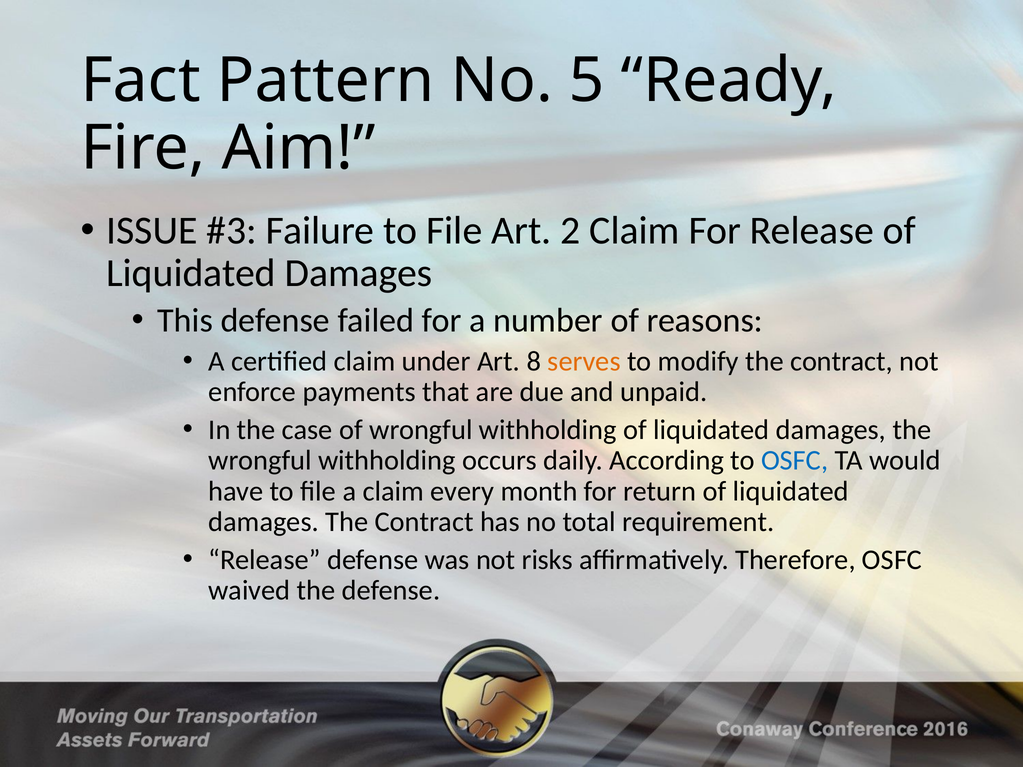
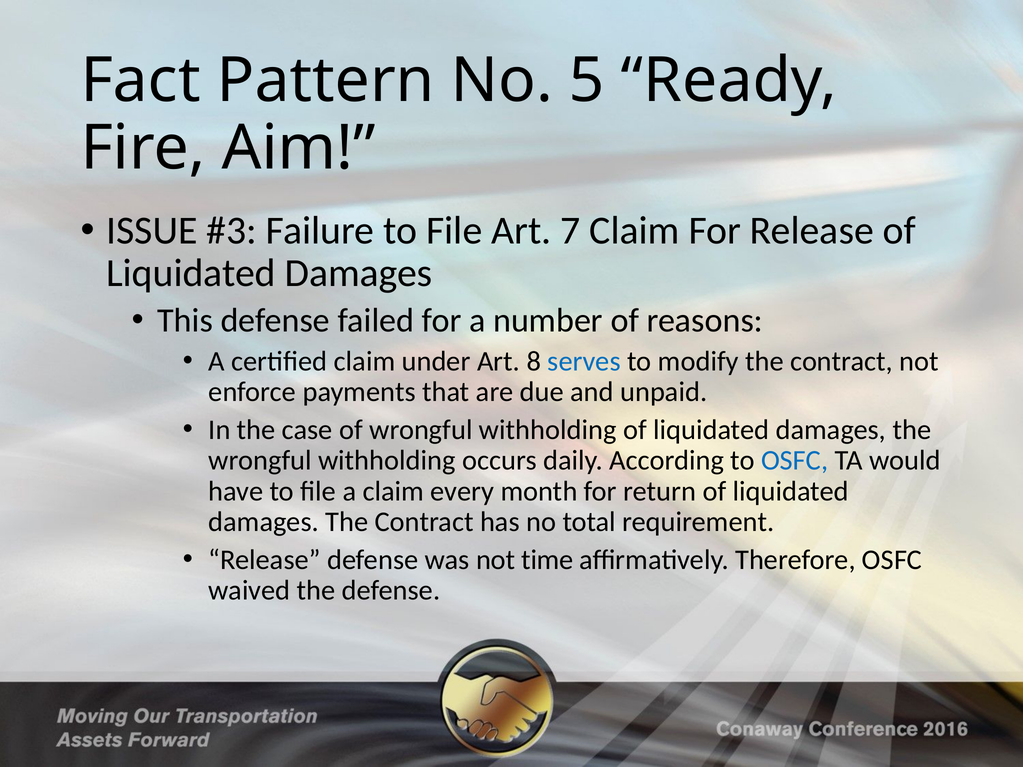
2: 2 -> 7
serves colour: orange -> blue
risks: risks -> time
